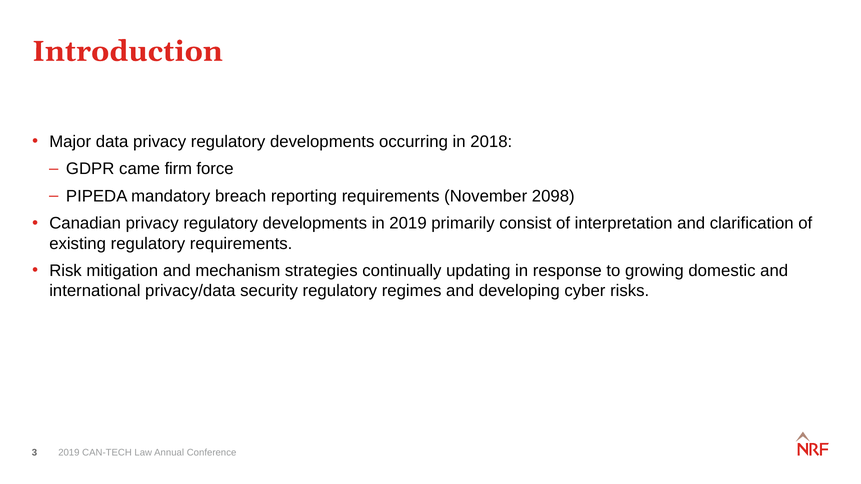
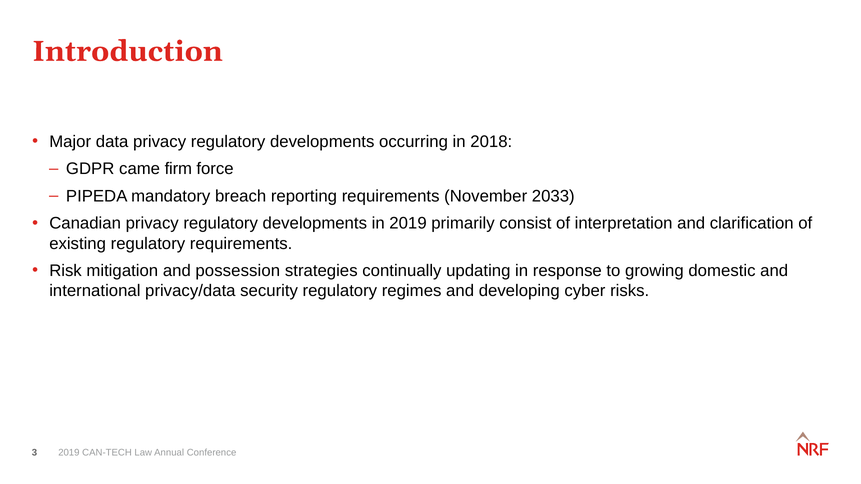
2098: 2098 -> 2033
mechanism: mechanism -> possession
